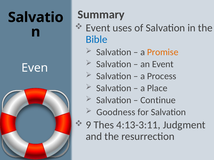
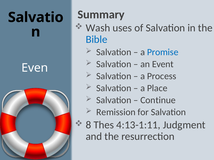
Event at (98, 28): Event -> Wash
Promise colour: orange -> blue
Goodness: Goodness -> Remission
9: 9 -> 8
4:13-3:11: 4:13-3:11 -> 4:13-1:11
